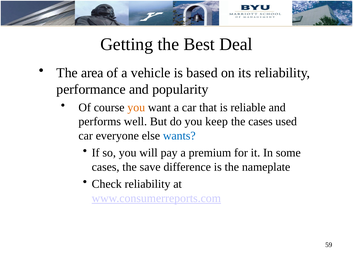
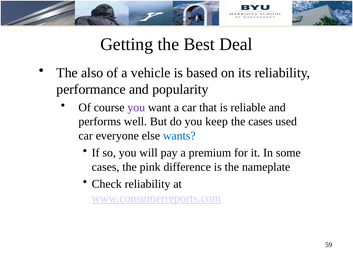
area: area -> also
you at (136, 107) colour: orange -> purple
save: save -> pink
